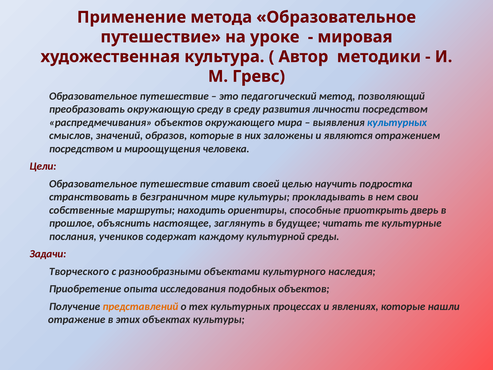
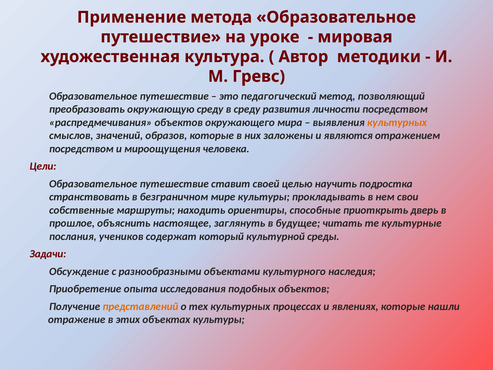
культурных at (397, 122) colour: blue -> orange
каждому: каждому -> который
Творческого: Творческого -> Обсуждение
